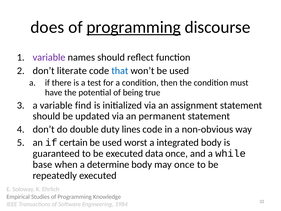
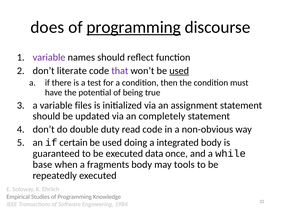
that colour: blue -> purple
used at (179, 71) underline: none -> present
find: find -> files
permanent: permanent -> completely
lines: lines -> read
worst: worst -> doing
determine: determine -> fragments
may once: once -> tools
